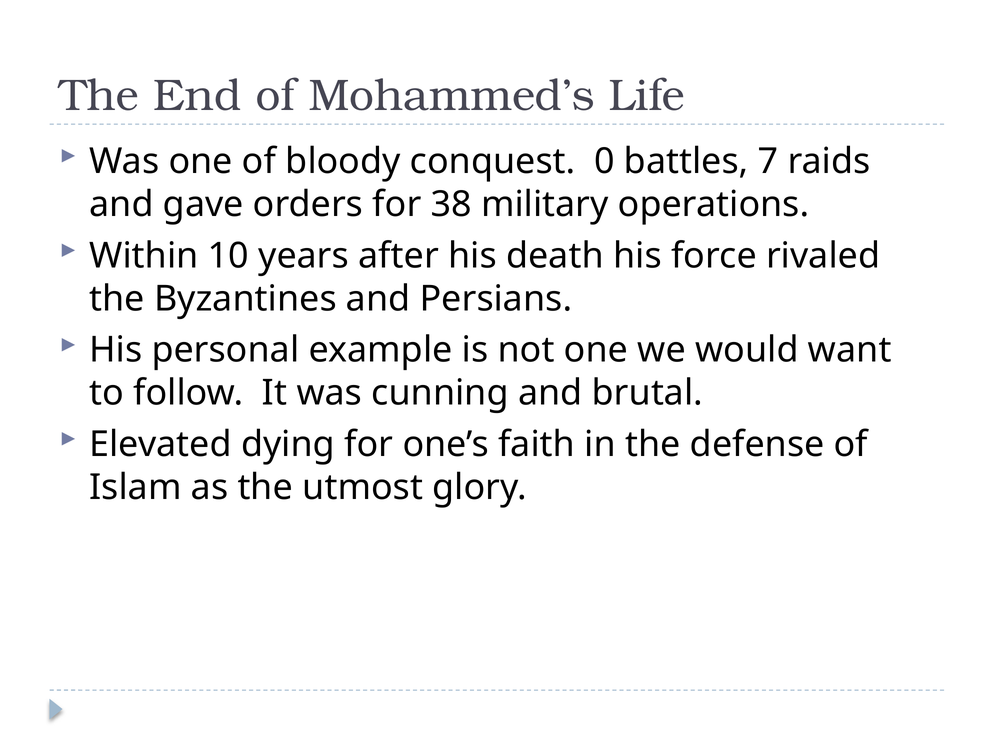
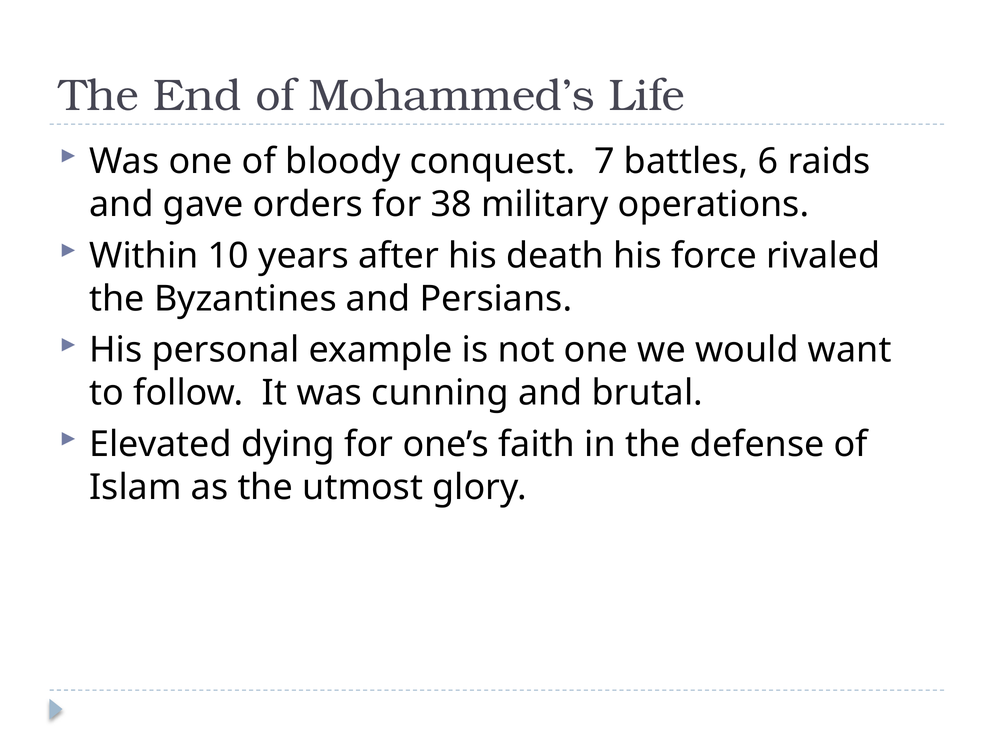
0: 0 -> 7
7: 7 -> 6
